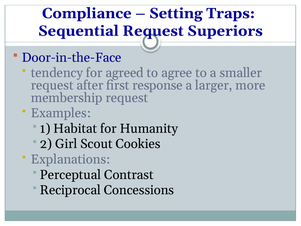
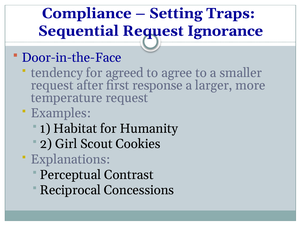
Superiors: Superiors -> Ignorance
membership: membership -> temperature
